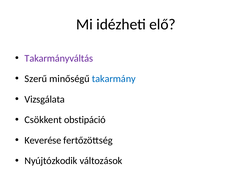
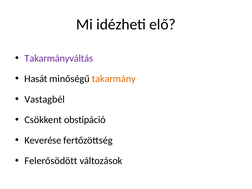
Szerű: Szerű -> Hasát
takarmány colour: blue -> orange
Vizsgálata: Vizsgálata -> Vastagbél
Nyújtózkodik: Nyújtózkodik -> Felerősödött
